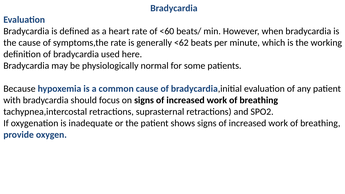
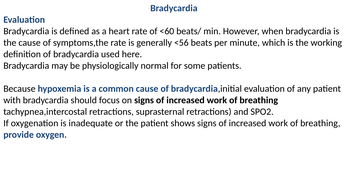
<62: <62 -> <56
